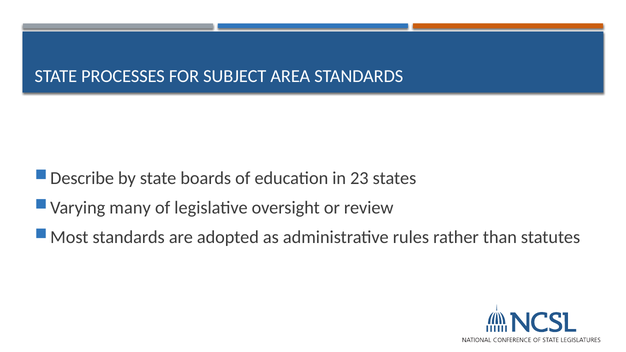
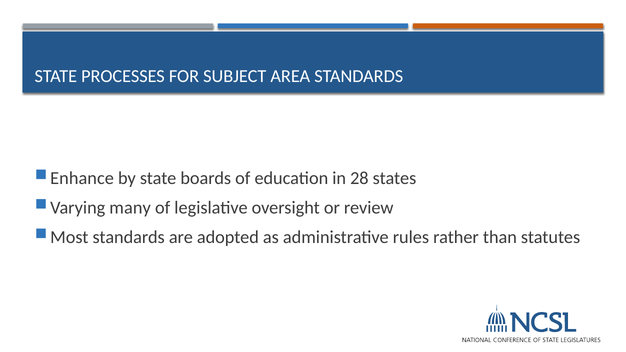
Describe: Describe -> Enhance
23: 23 -> 28
